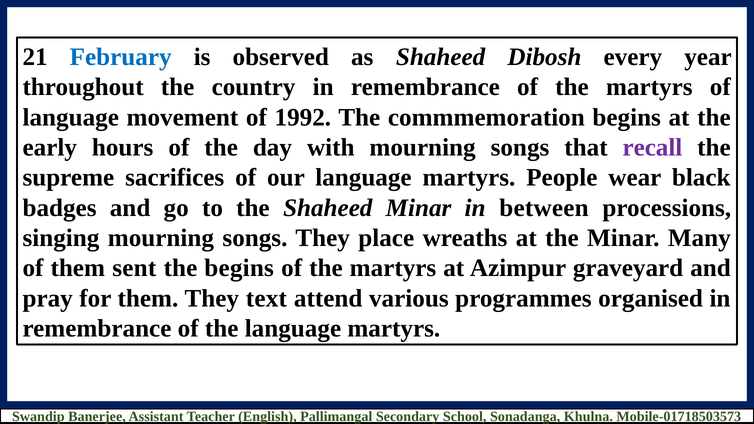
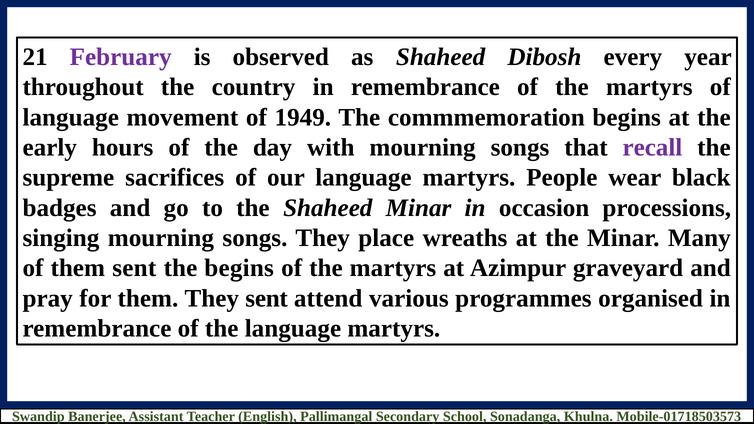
February colour: blue -> purple
1992: 1992 -> 1949
between: between -> occasion
They text: text -> sent
